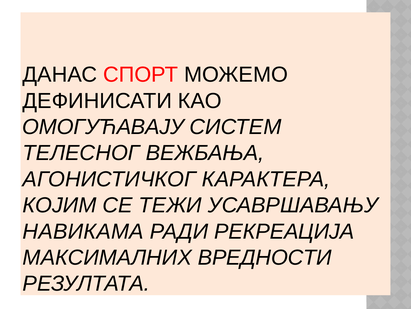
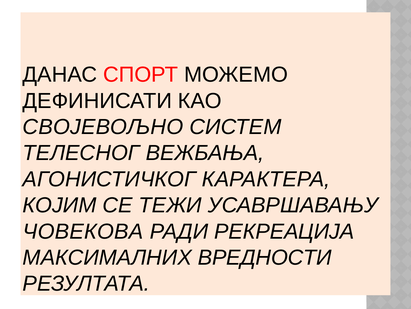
ОМОГУЋАВАЈУ: ОМОГУЋАВАЈУ -> СВОЈЕВОЉНО
НАВИКАМА: НАВИКАМА -> ЧОВЕКОВА
